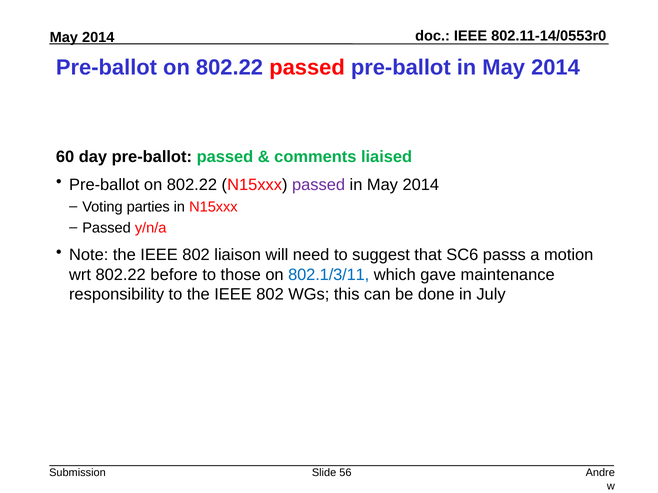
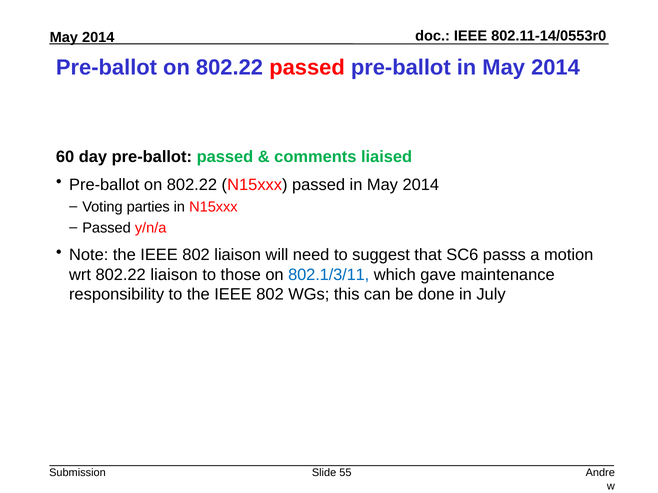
passed at (319, 185) colour: purple -> black
802.22 before: before -> liaison
56: 56 -> 55
